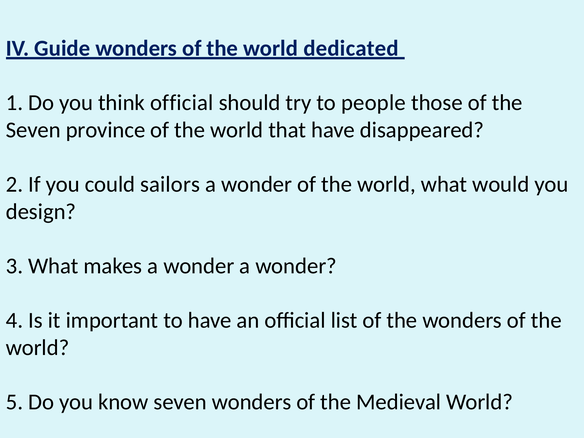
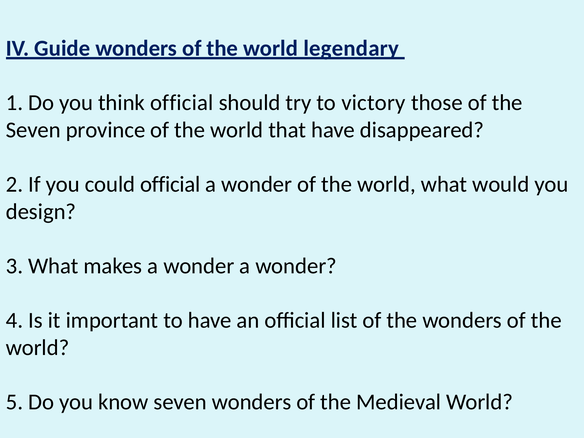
dedicated: dedicated -> legendary
people: people -> victory
could sailors: sailors -> official
